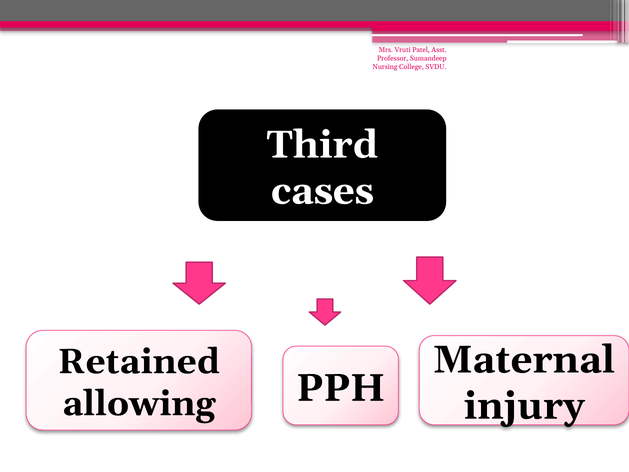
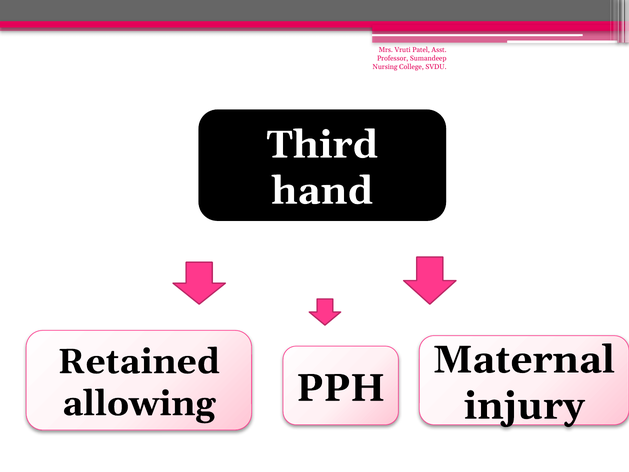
cases: cases -> hand
